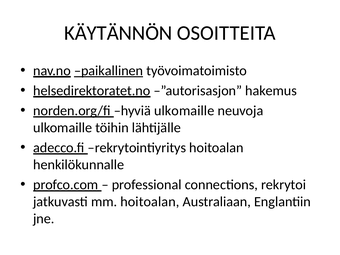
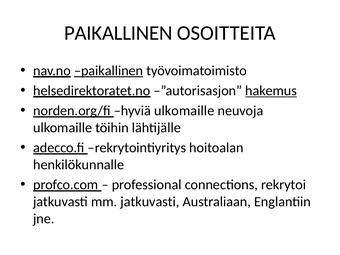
KÄYTÄNNÖN at (118, 33): KÄYTÄNNÖN -> PAIKALLINEN
hakemus underline: none -> present
mm hoitoalan: hoitoalan -> jatkuvasti
